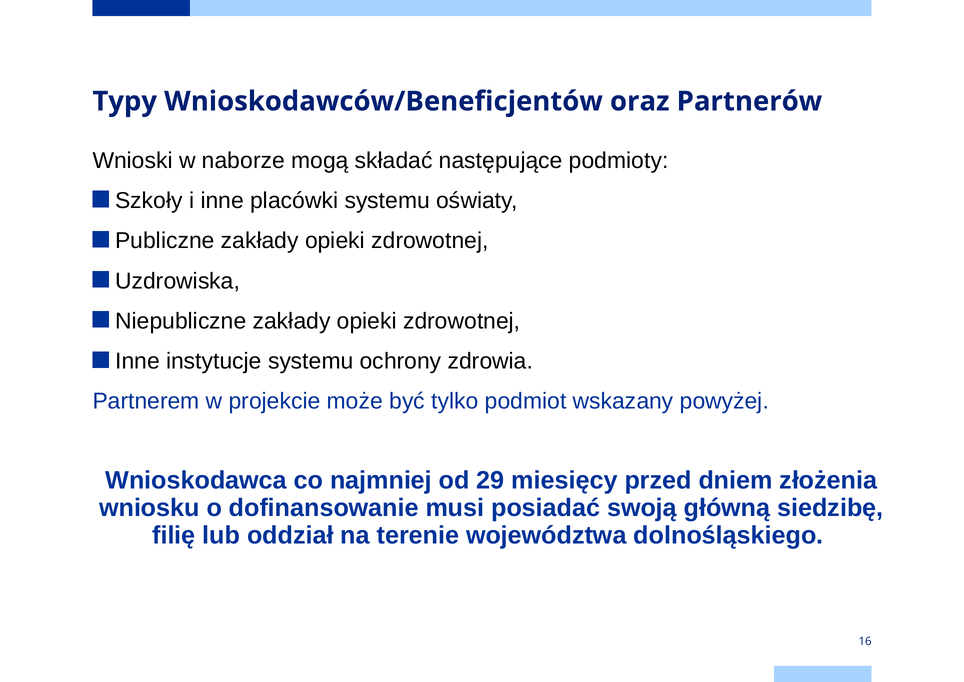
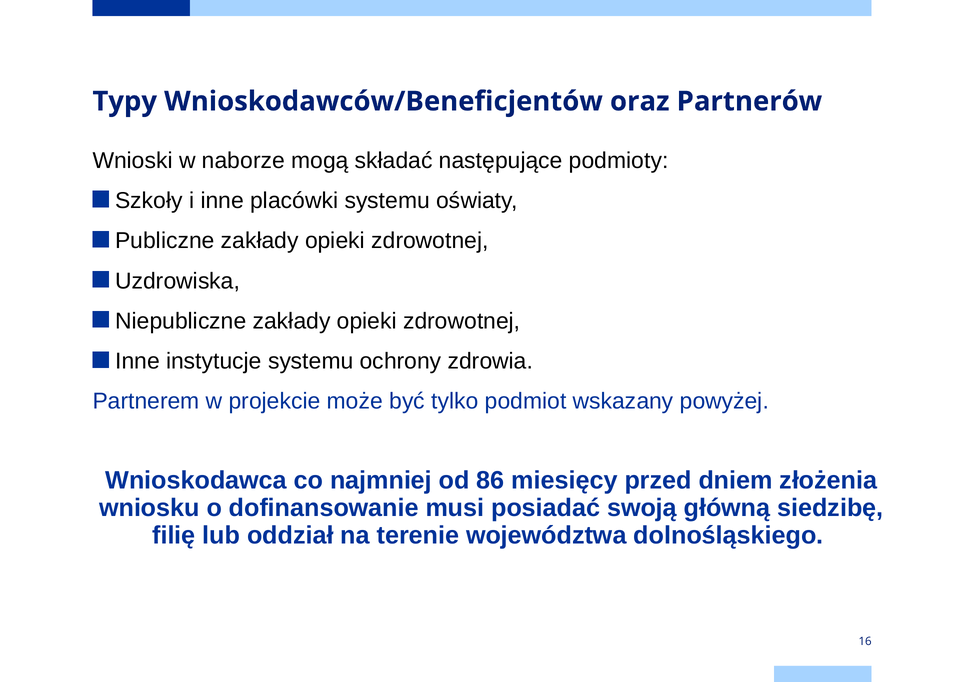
29: 29 -> 86
